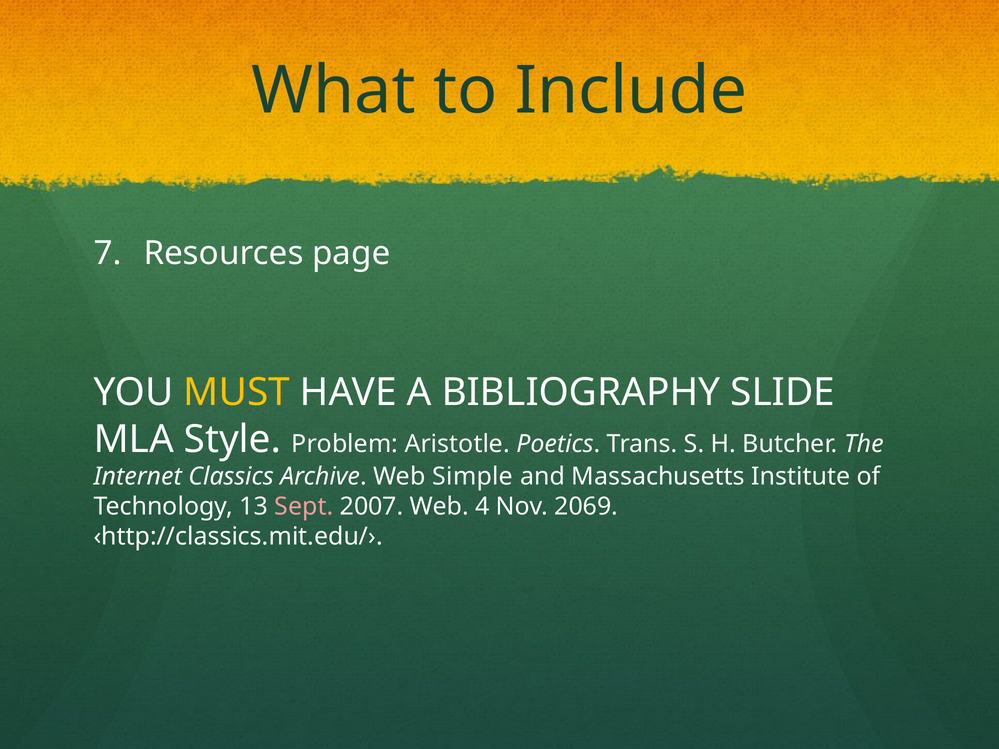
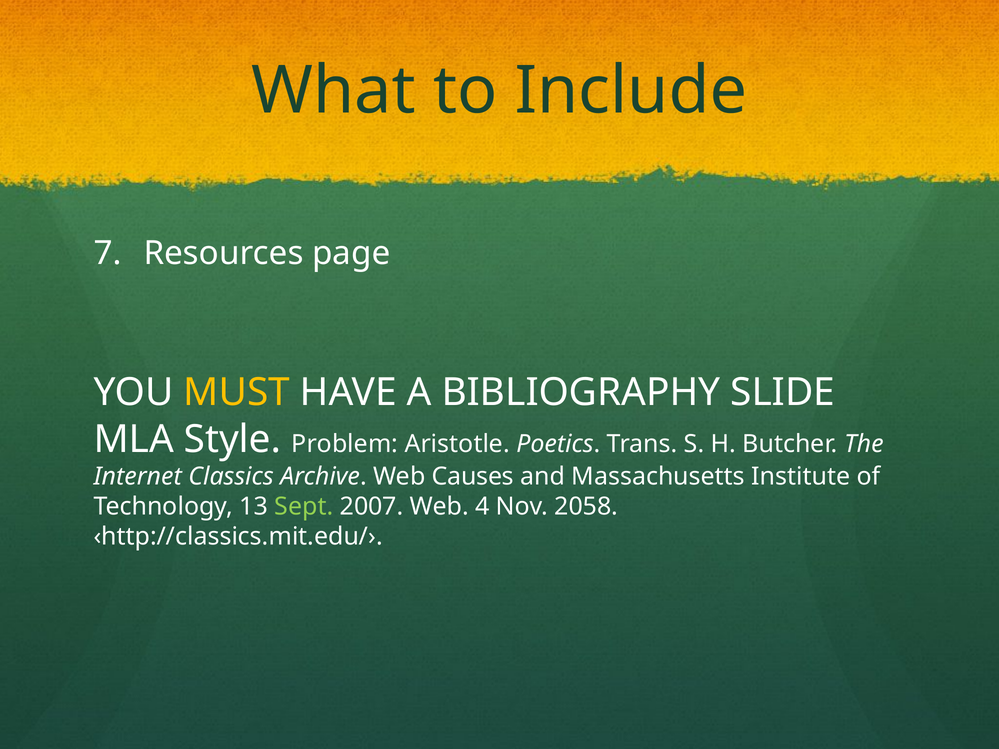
Simple: Simple -> Causes
Sept colour: pink -> light green
2069: 2069 -> 2058
